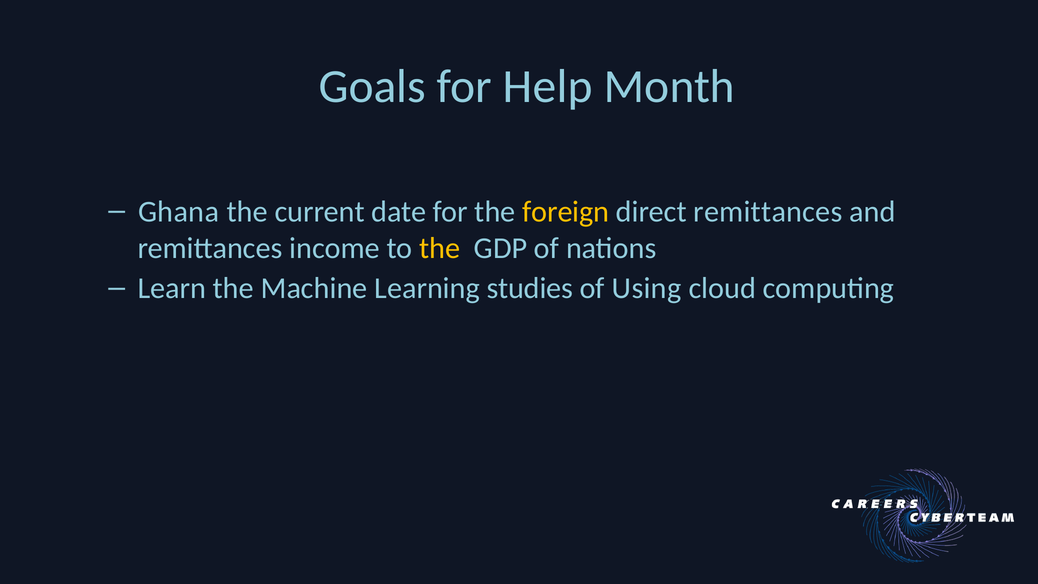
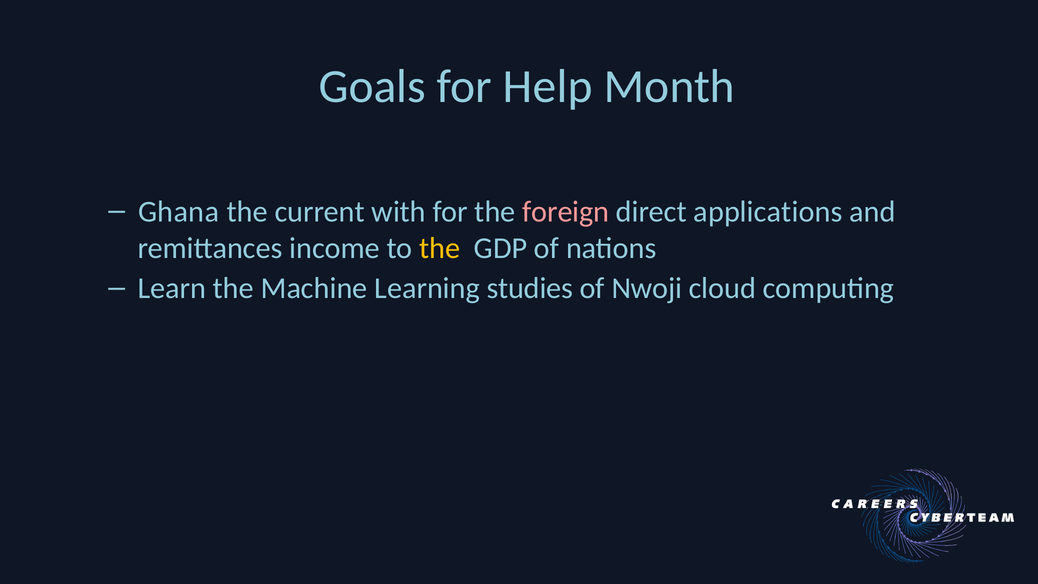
date: date -> with
foreign colour: yellow -> pink
direct remittances: remittances -> applications
Using: Using -> Nwoji
